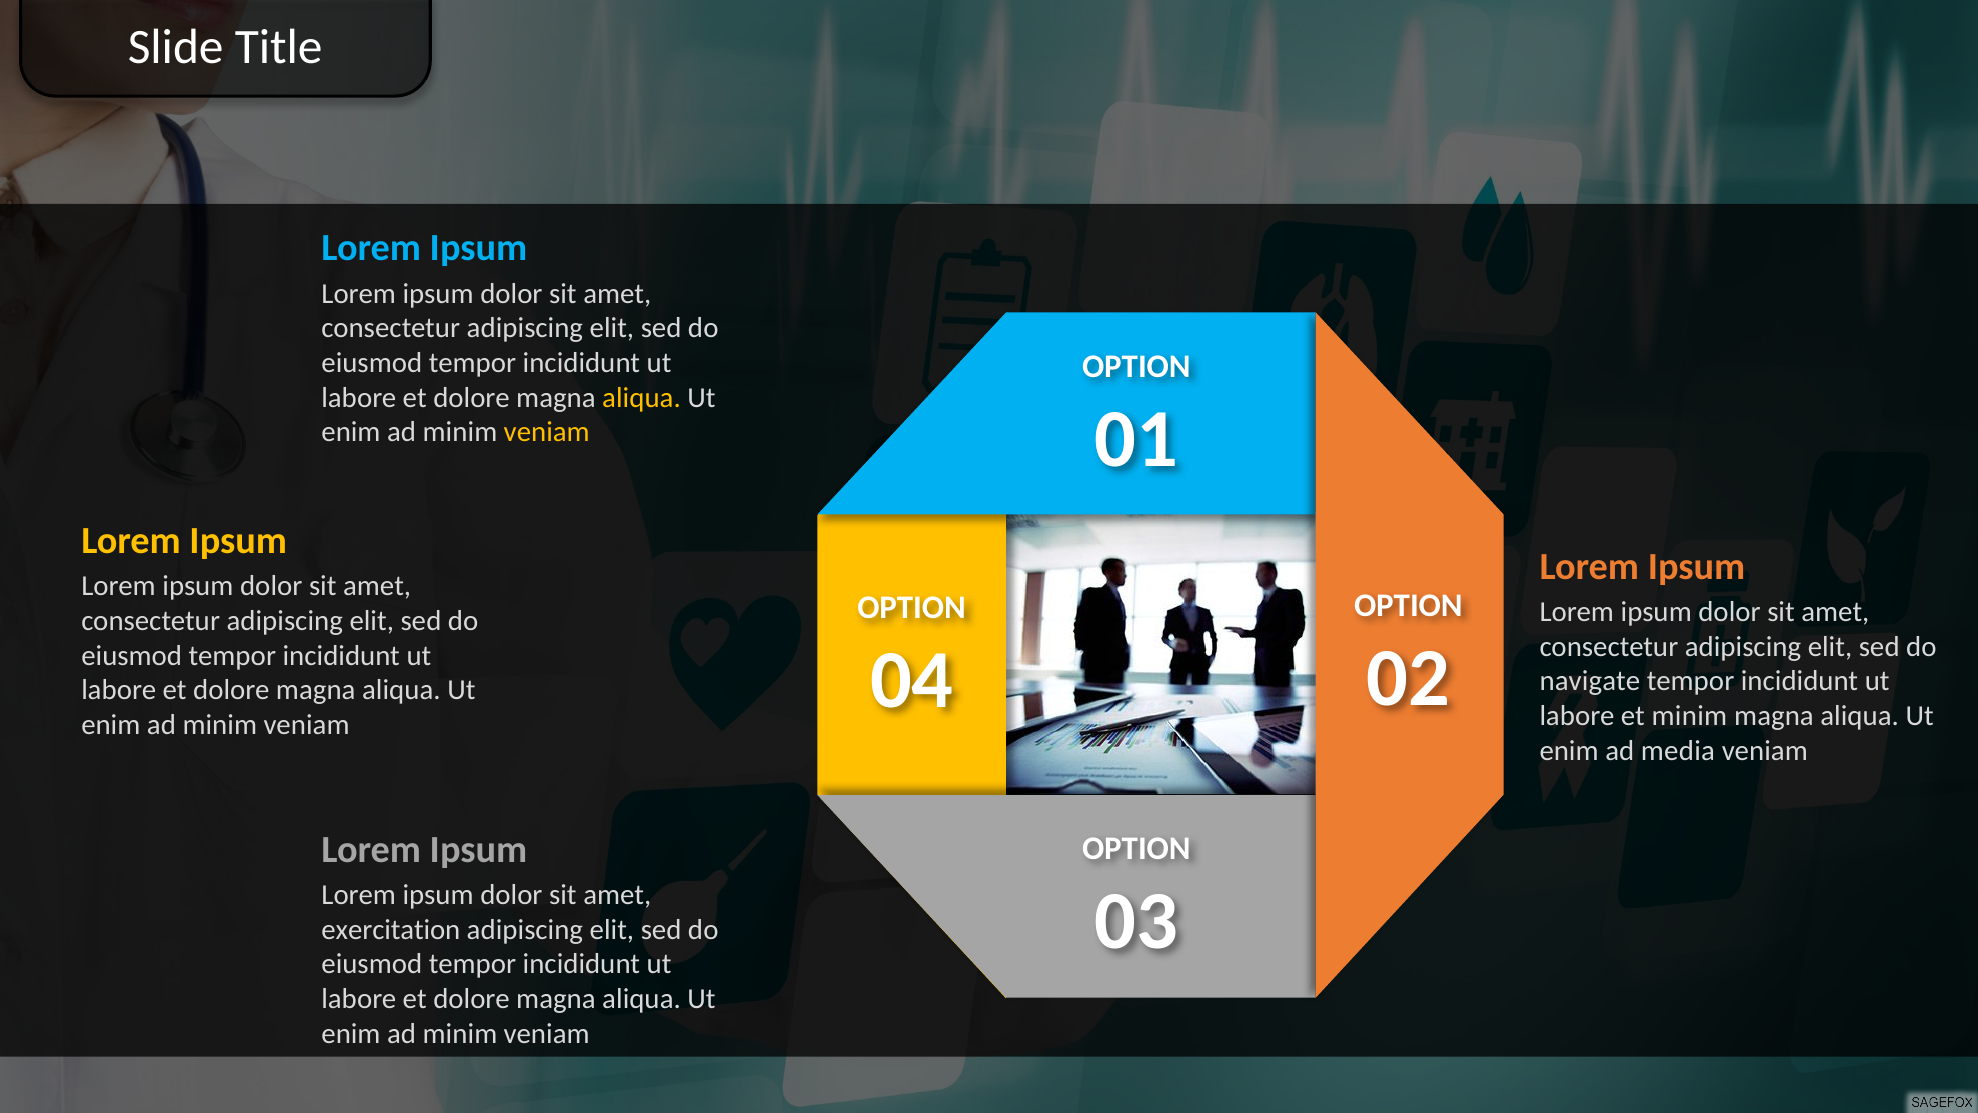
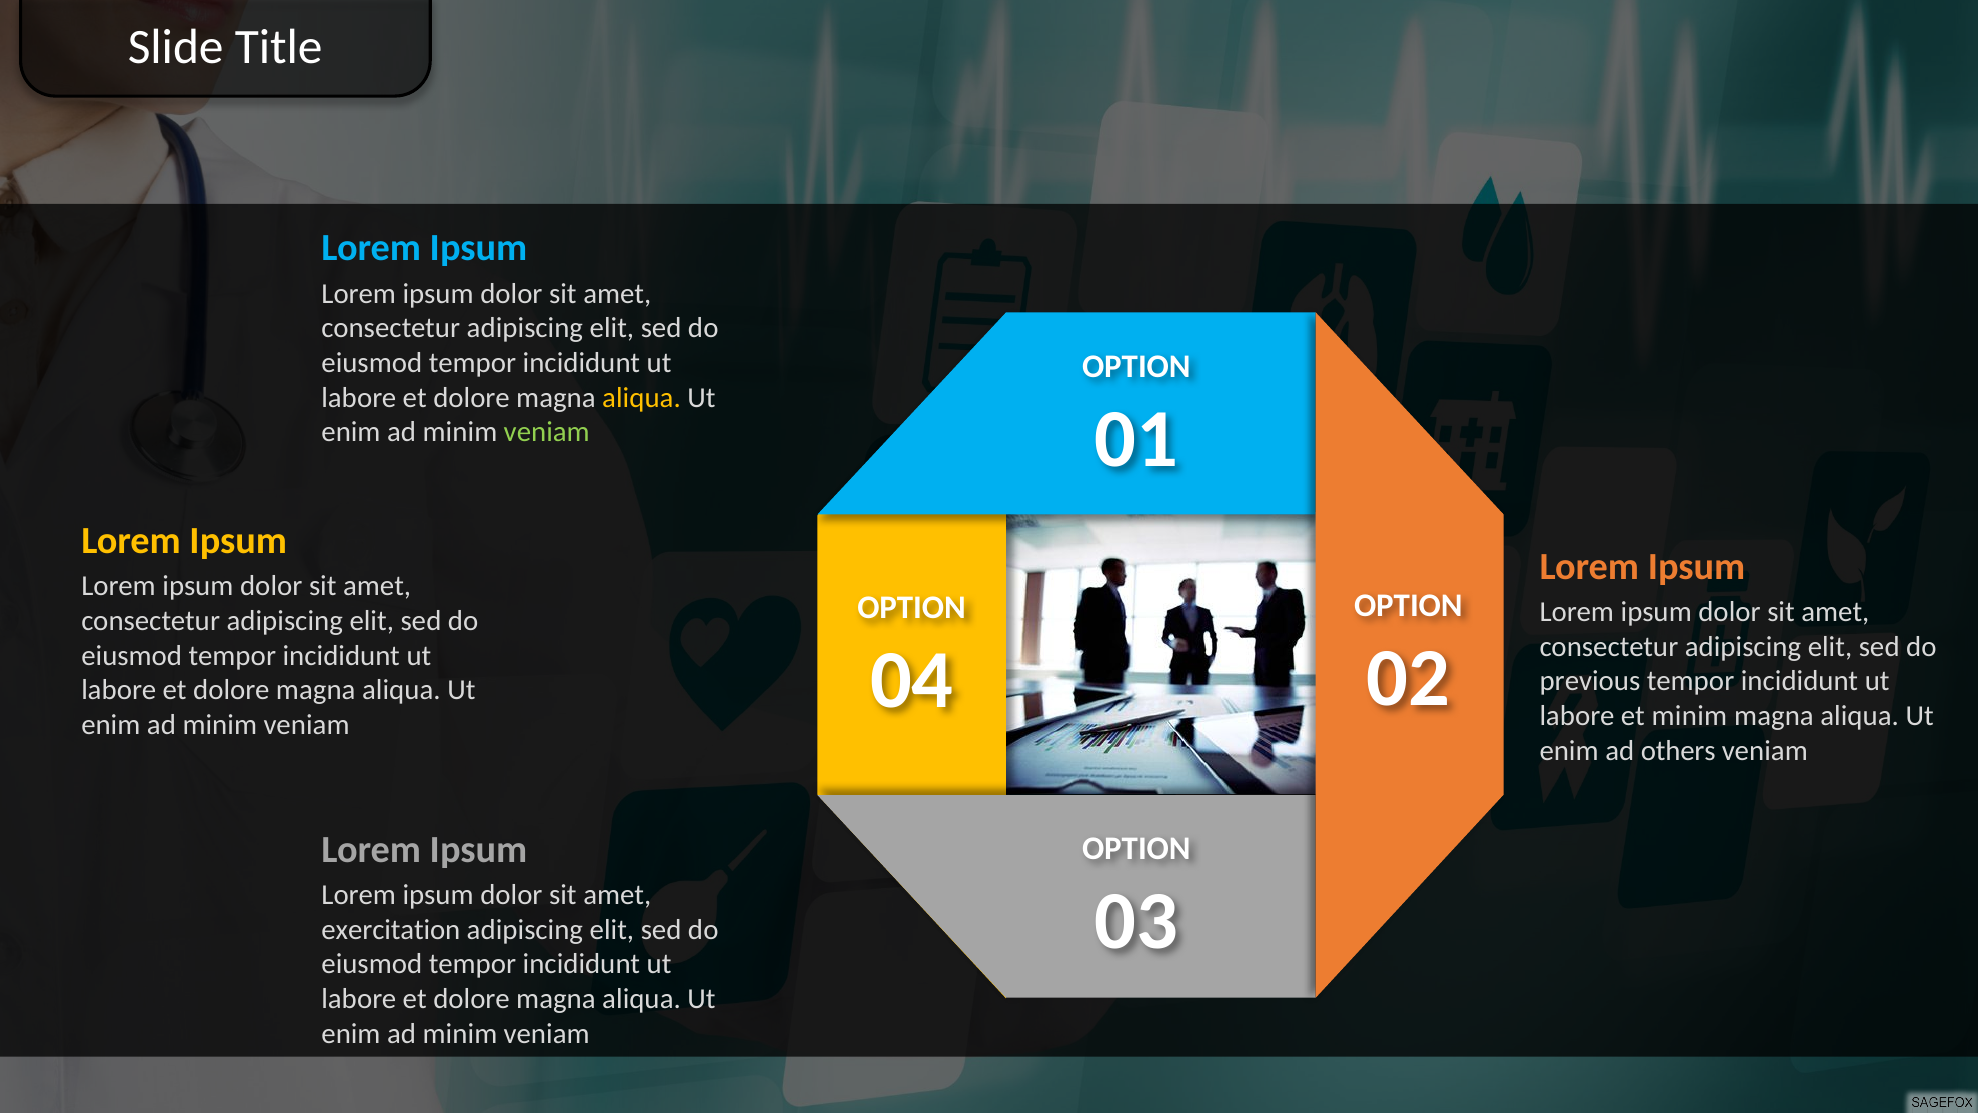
veniam at (547, 432) colour: yellow -> light green
navigate: navigate -> previous
media: media -> others
